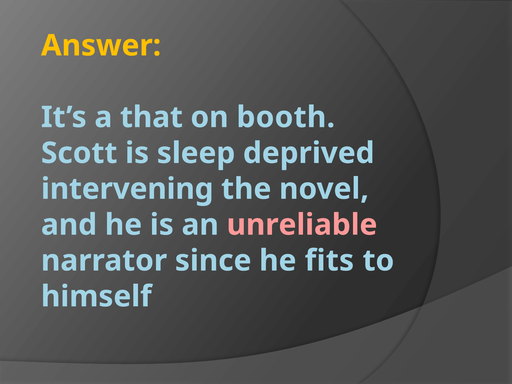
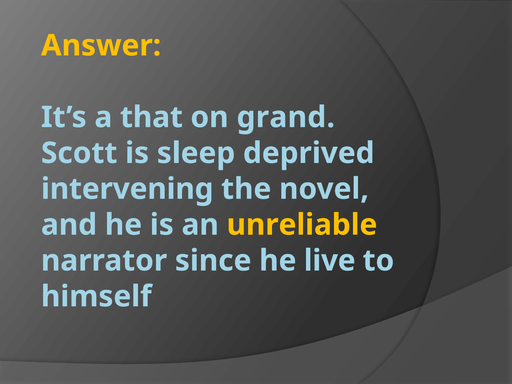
booth: booth -> grand
unreliable colour: pink -> yellow
fits: fits -> live
